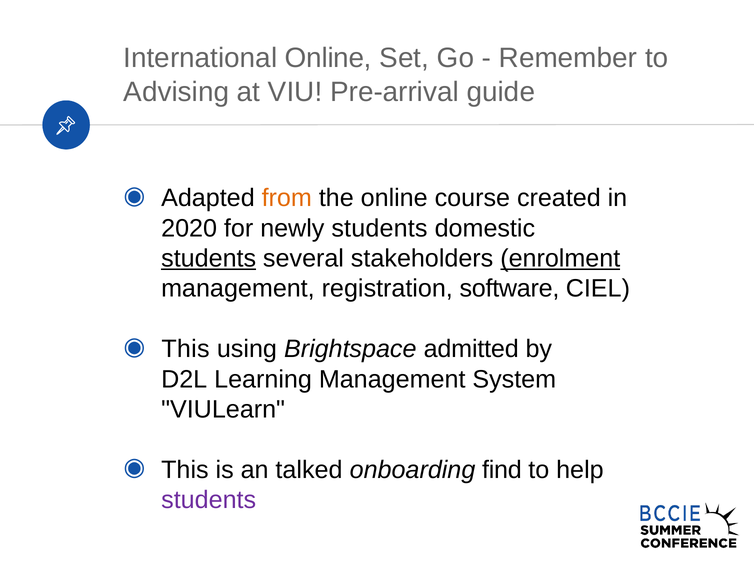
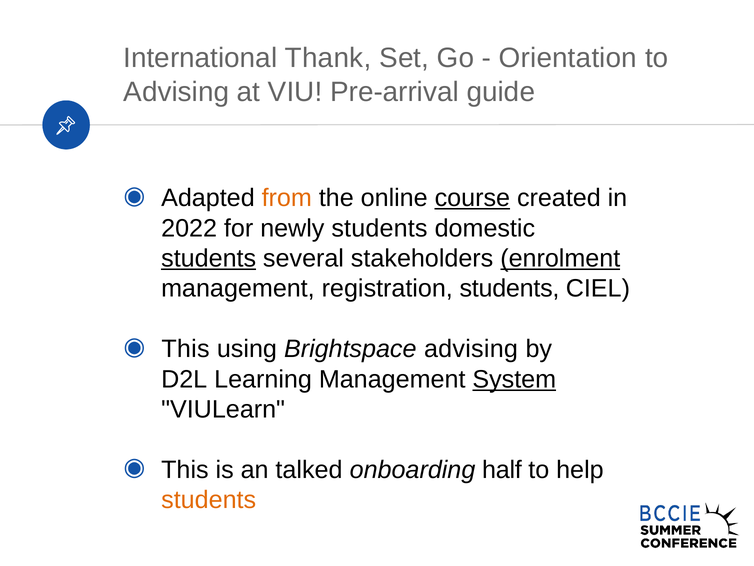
International Online: Online -> Thank
Remember: Remember -> Orientation
course underline: none -> present
2020: 2020 -> 2022
registration software: software -> students
Brightspace admitted: admitted -> advising
System underline: none -> present
find: find -> half
students at (209, 500) colour: purple -> orange
